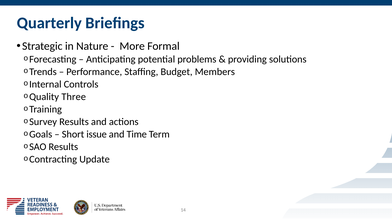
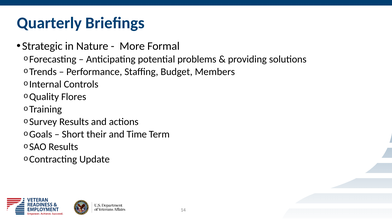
Three: Three -> Flores
issue: issue -> their
